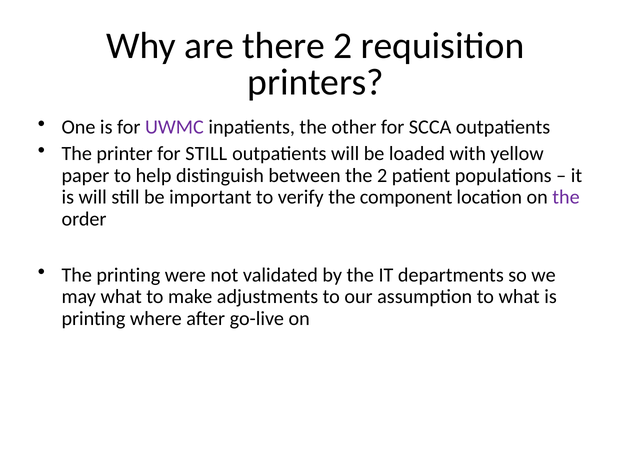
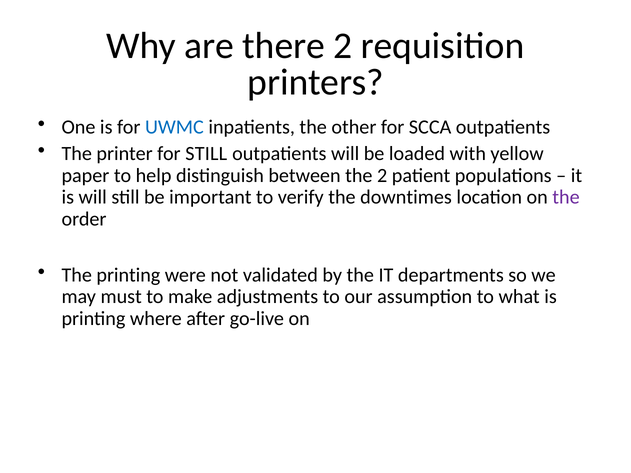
UWMC colour: purple -> blue
component: component -> downtimes
may what: what -> must
